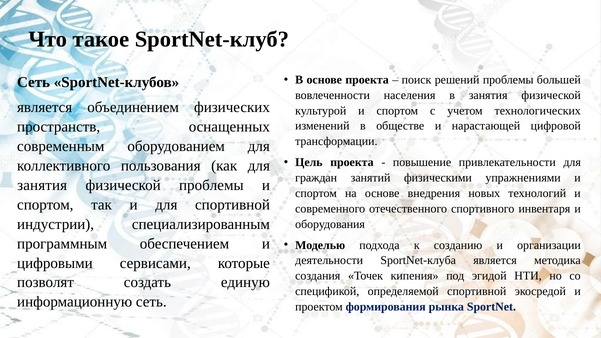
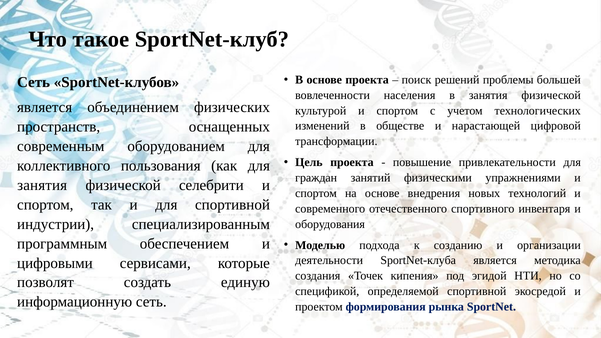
физической проблемы: проблемы -> селебрити
